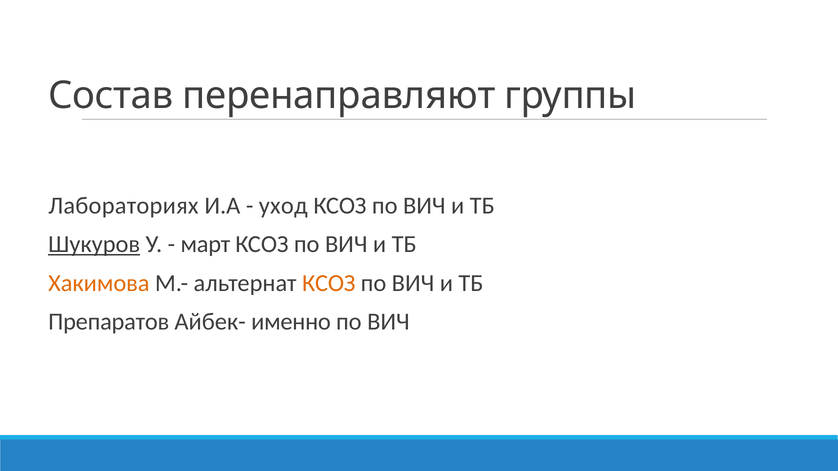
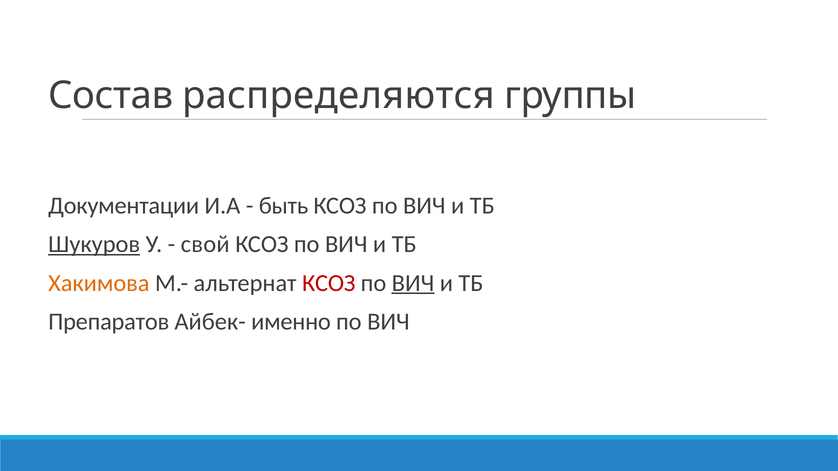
перенаправляют: перенаправляют -> распределяются
Лабораториях: Лабораториях -> Документации
уход: уход -> быть
март: март -> свой
КСОЗ at (329, 283) colour: orange -> red
ВИЧ at (413, 283) underline: none -> present
